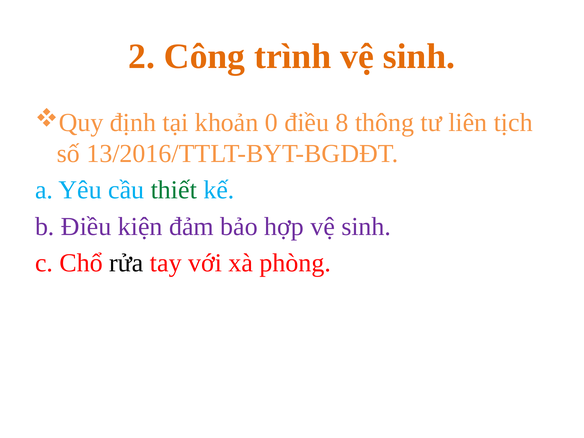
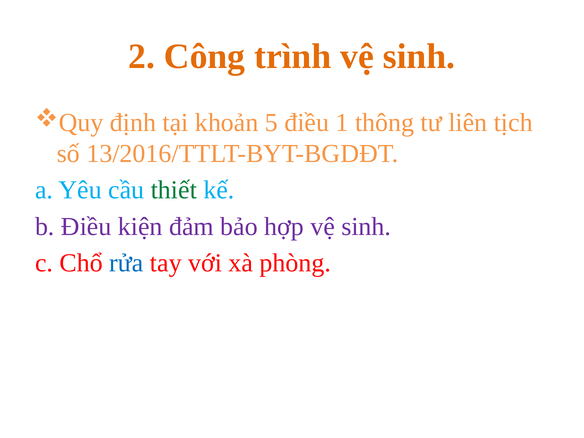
0: 0 -> 5
8: 8 -> 1
rửa colour: black -> blue
